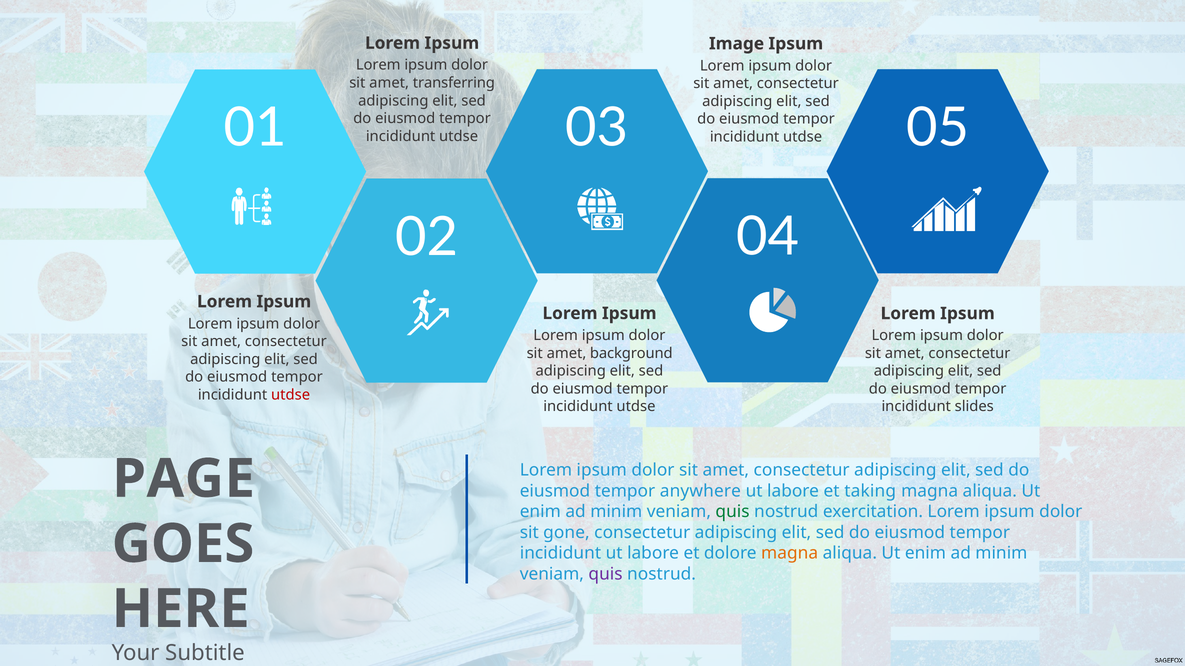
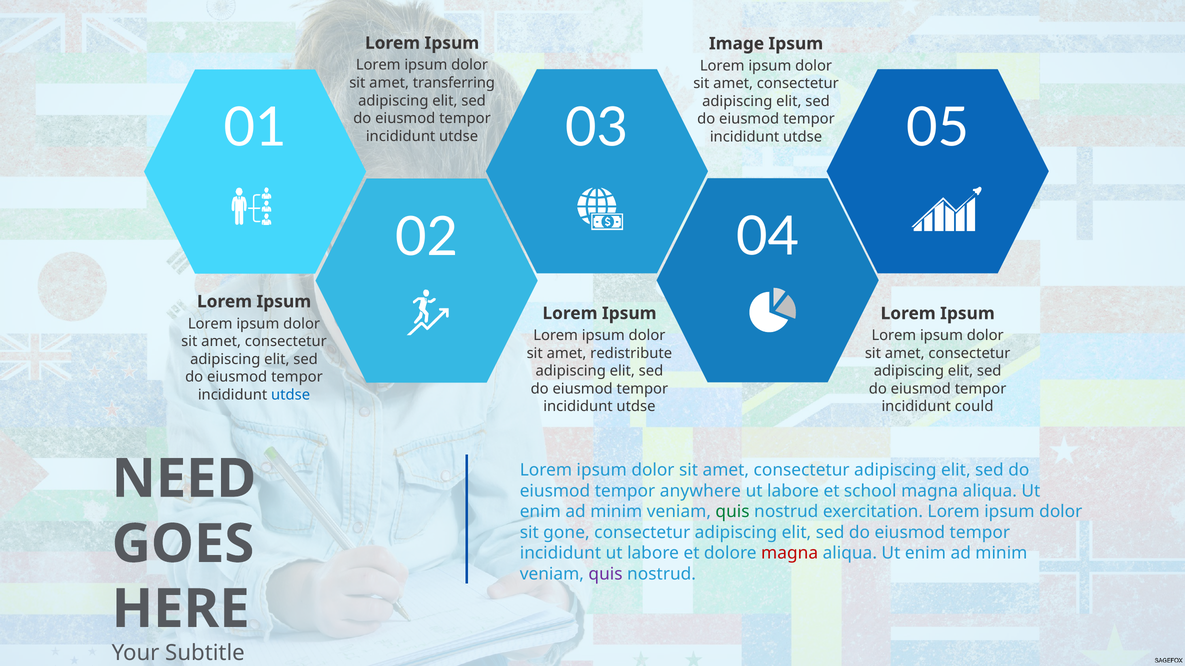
background: background -> redistribute
utdse at (291, 395) colour: red -> blue
slides: slides -> could
PAGE: PAGE -> NEED
taking: taking -> school
magna at (790, 554) colour: orange -> red
